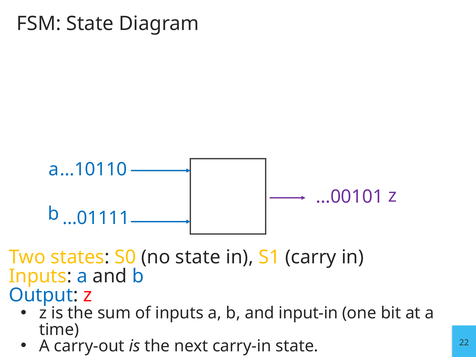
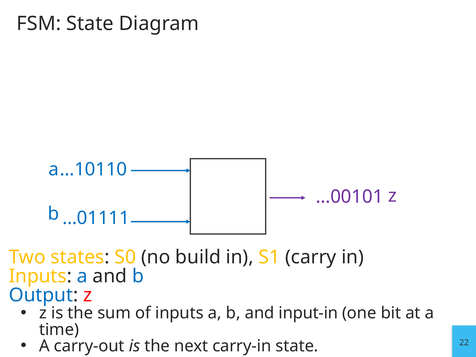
no state: state -> build
